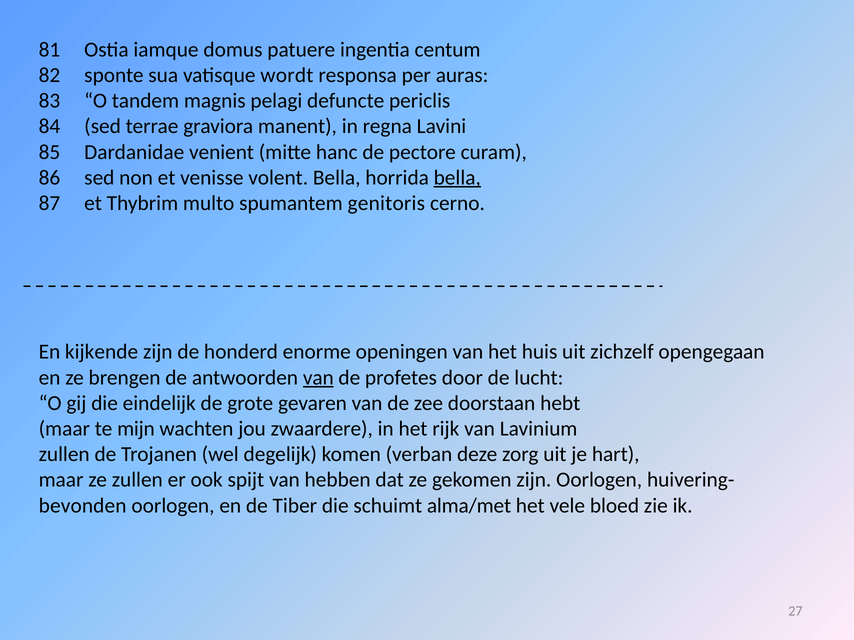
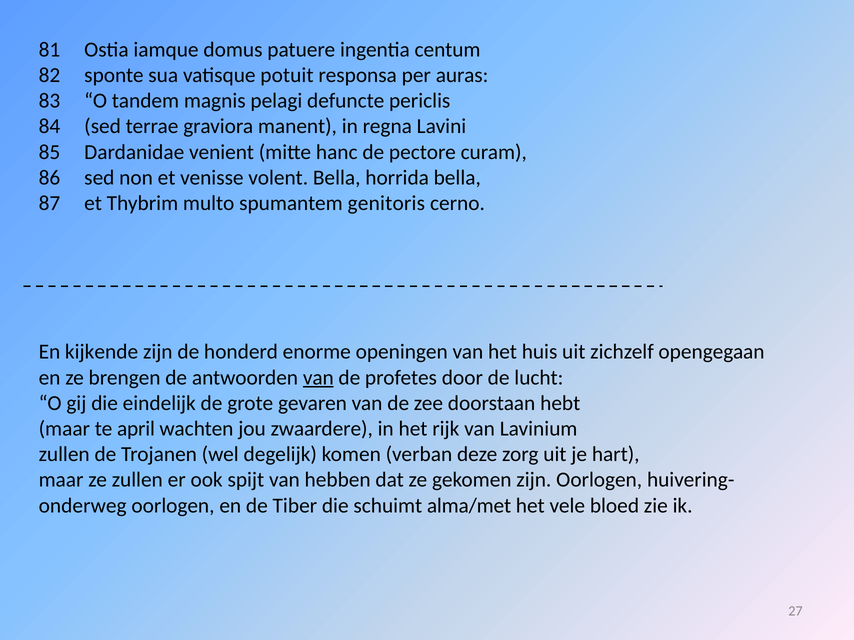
wordt: wordt -> potuit
bella at (457, 178) underline: present -> none
mijn: mijn -> april
bevonden: bevonden -> onderweg
